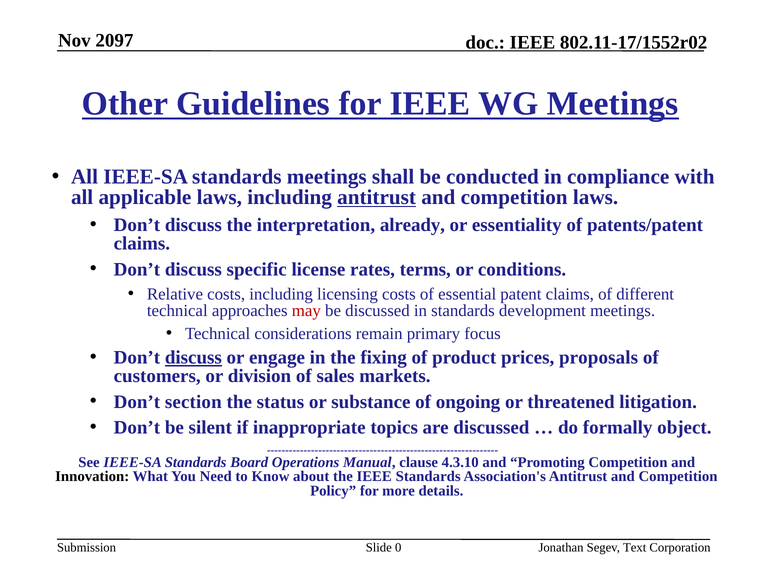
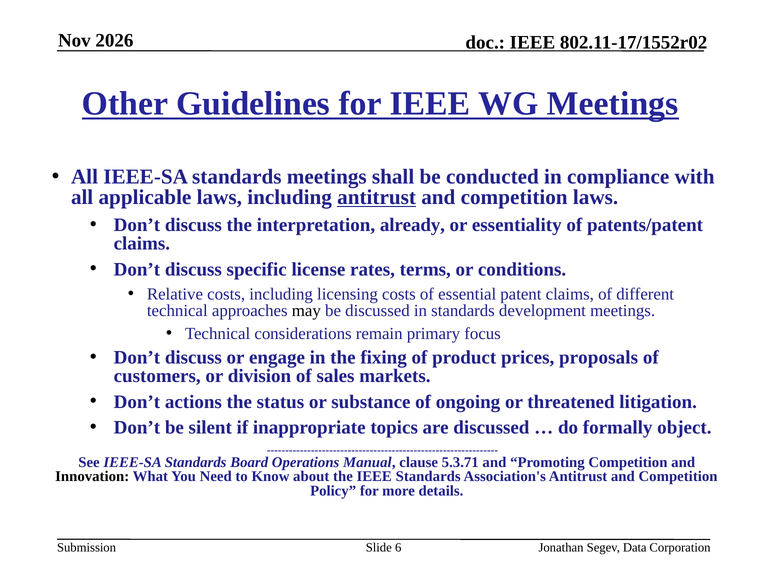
2097: 2097 -> 2026
may colour: red -> black
discuss at (193, 357) underline: present -> none
section: section -> actions
4.3.10: 4.3.10 -> 5.3.71
0: 0 -> 6
Text: Text -> Data
